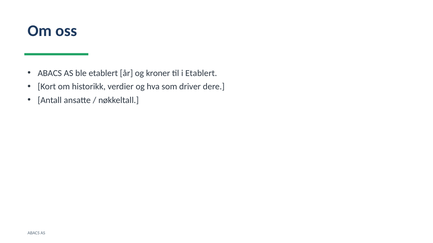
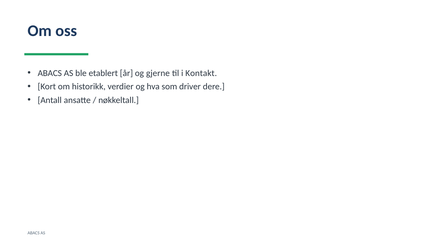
kroner: kroner -> gjerne
i Etablert: Etablert -> Kontakt
